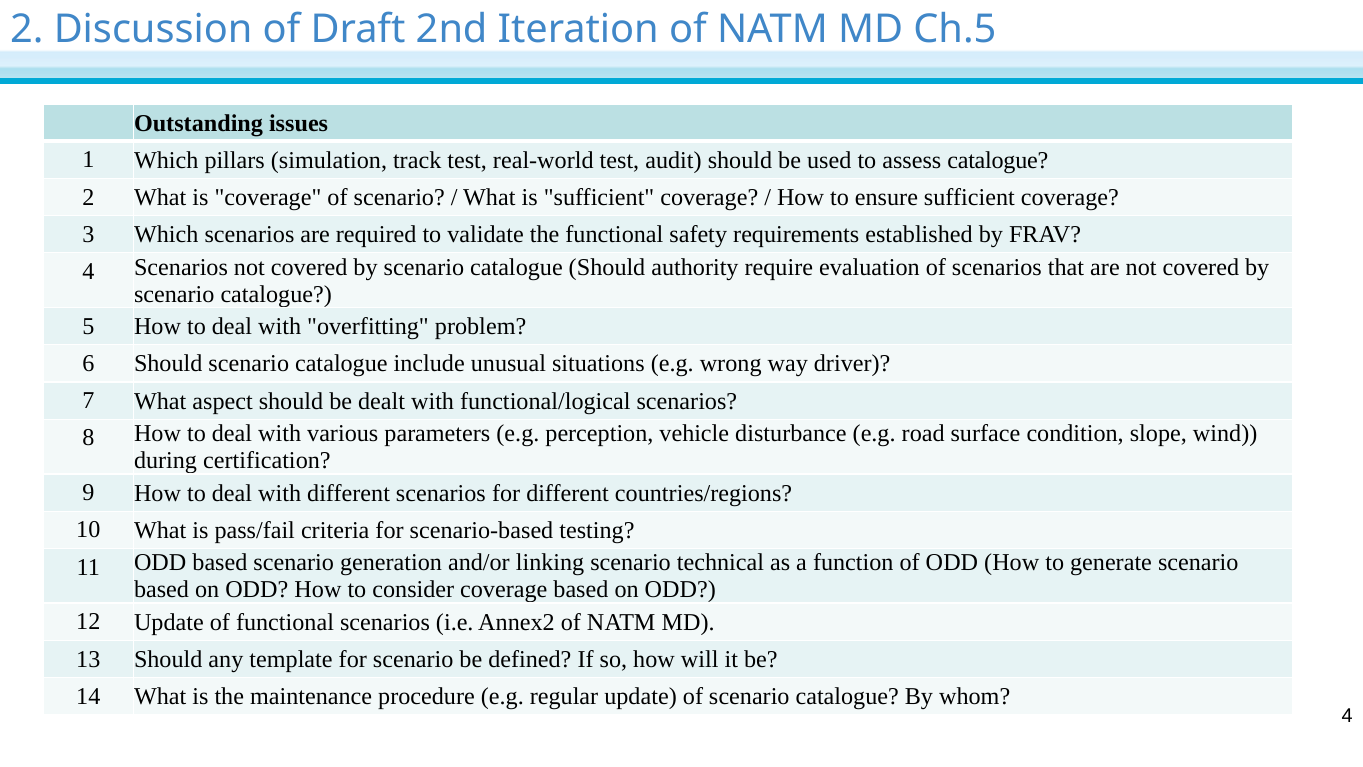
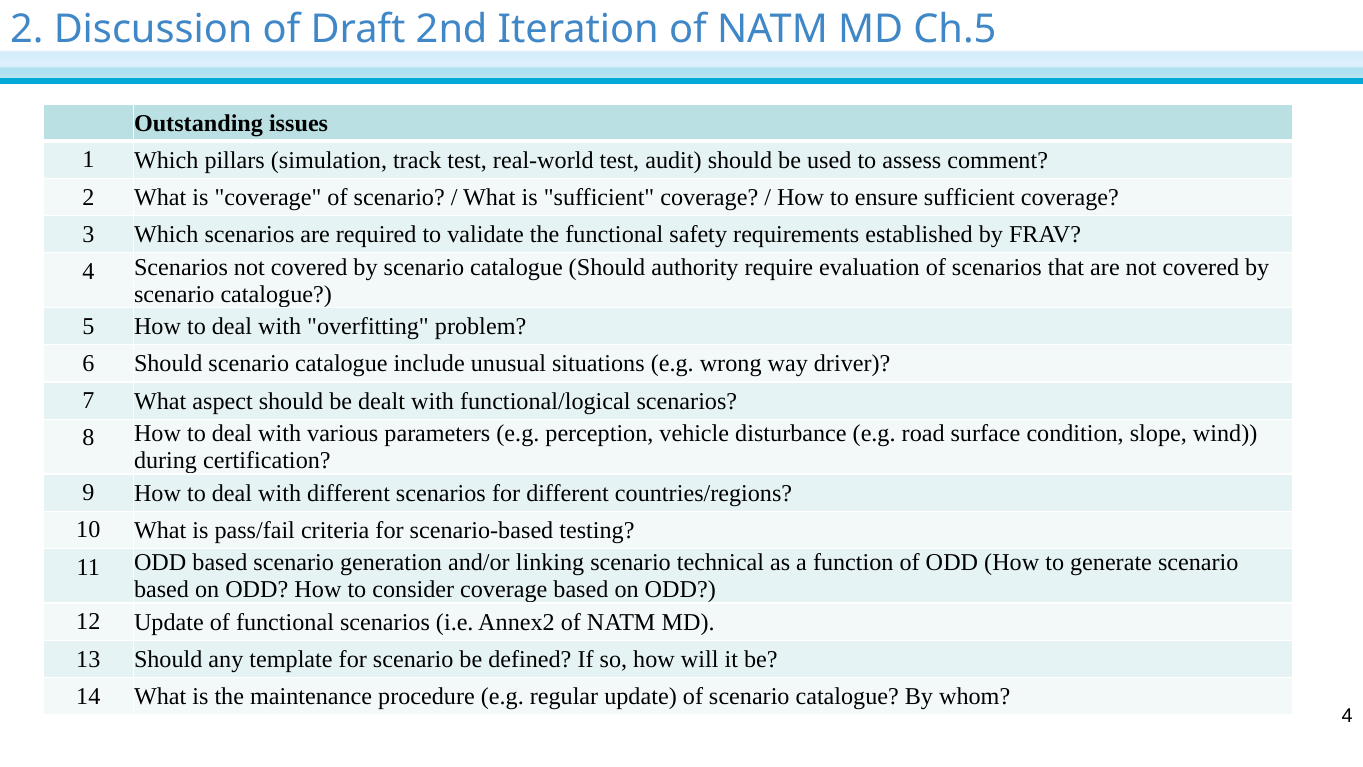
assess catalogue: catalogue -> comment
